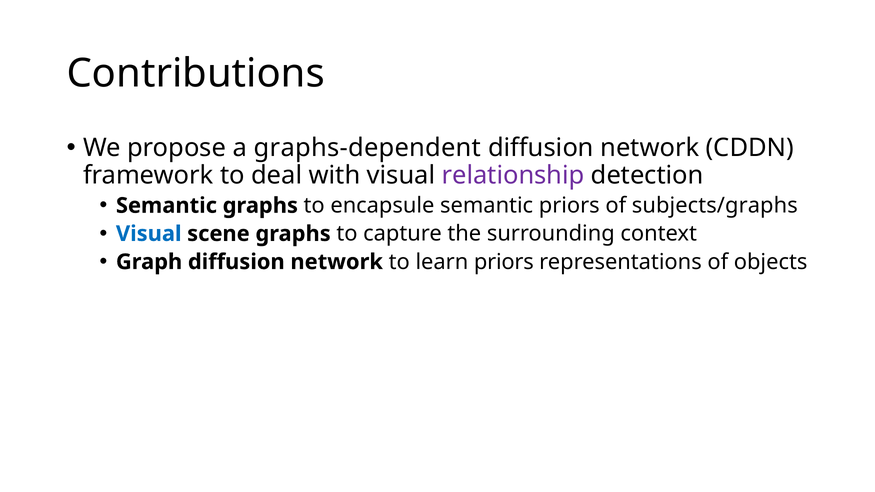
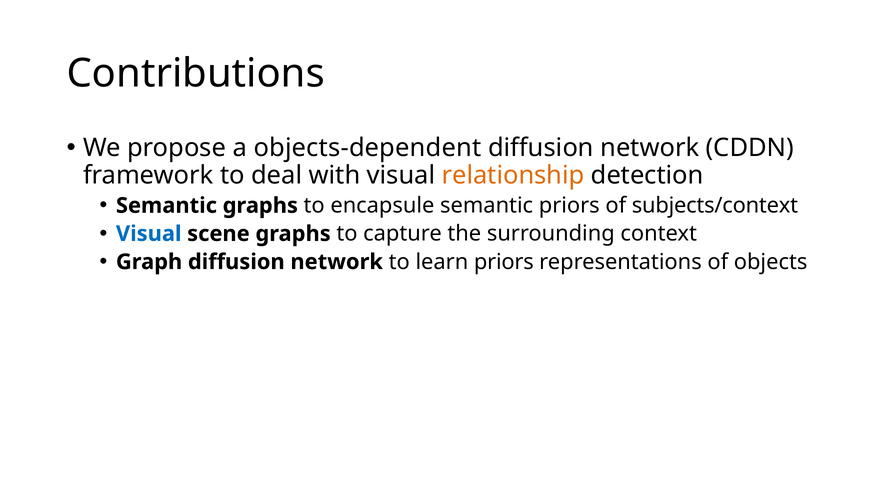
graphs-dependent: graphs-dependent -> objects-dependent
relationship colour: purple -> orange
subjects/graphs: subjects/graphs -> subjects/context
